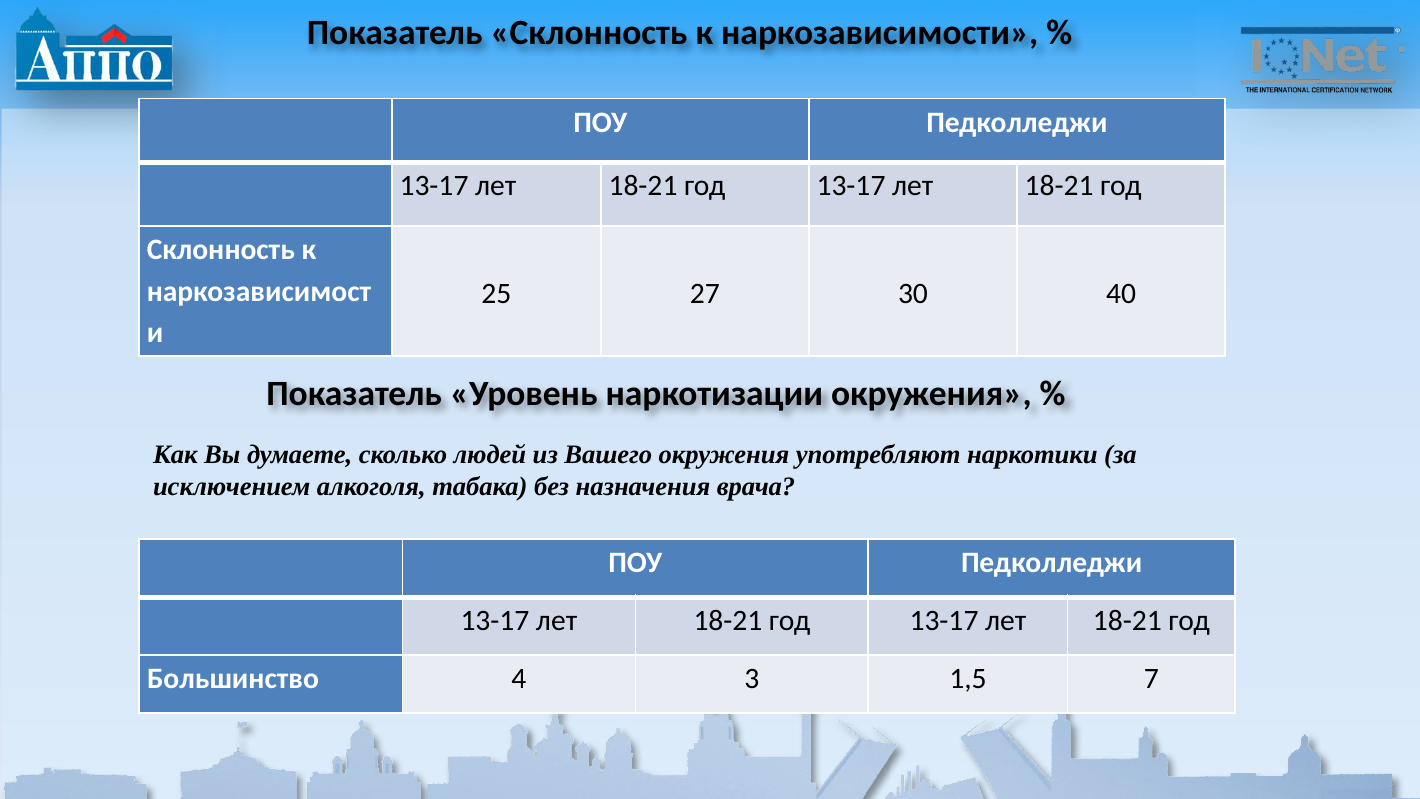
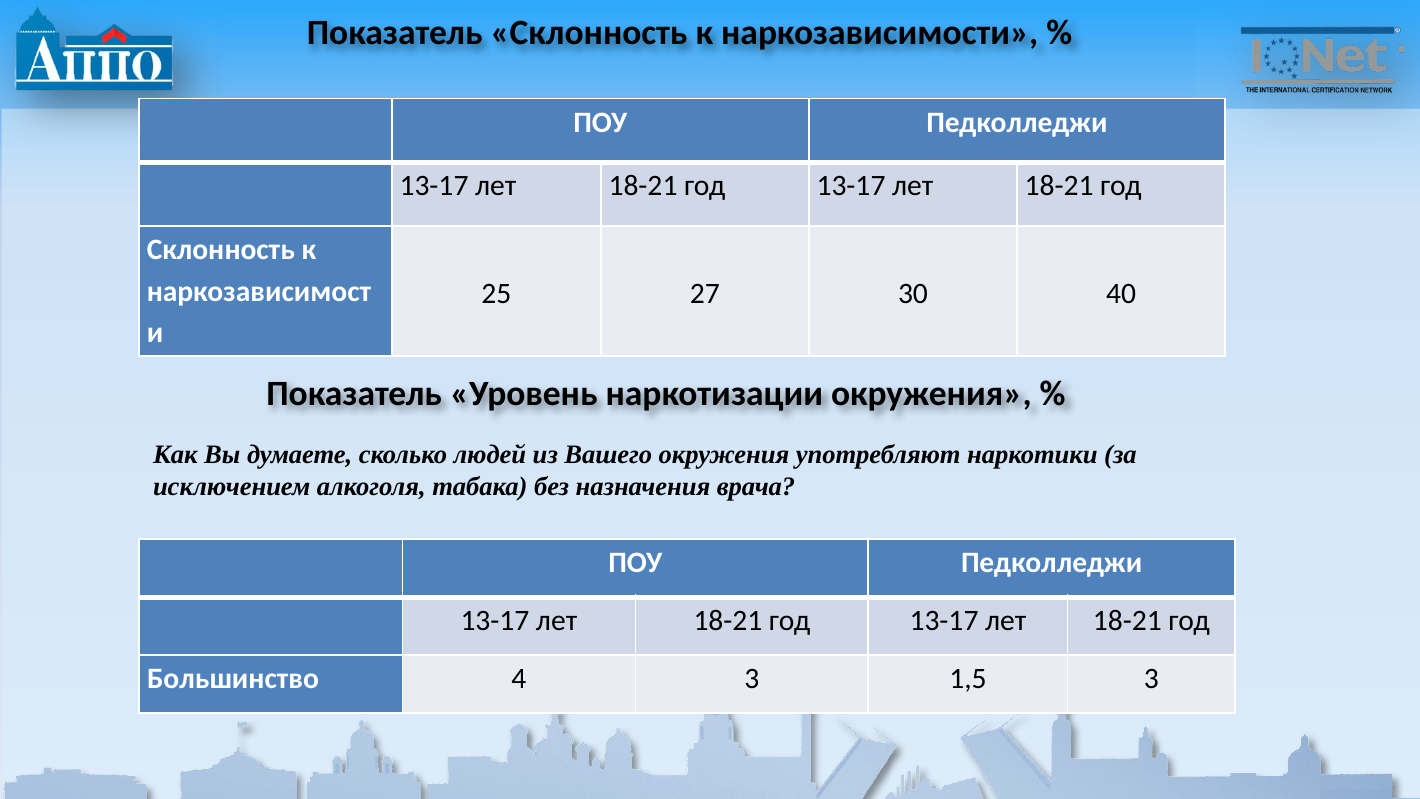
1,5 7: 7 -> 3
